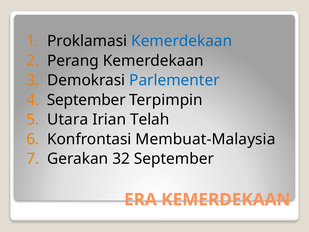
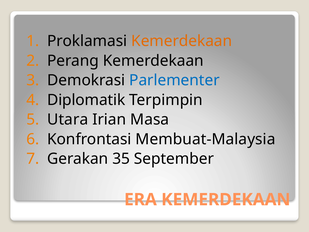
Kemerdekaan at (182, 41) colour: blue -> orange
September at (86, 100): September -> Diplomatik
Telah: Telah -> Masa
32: 32 -> 35
